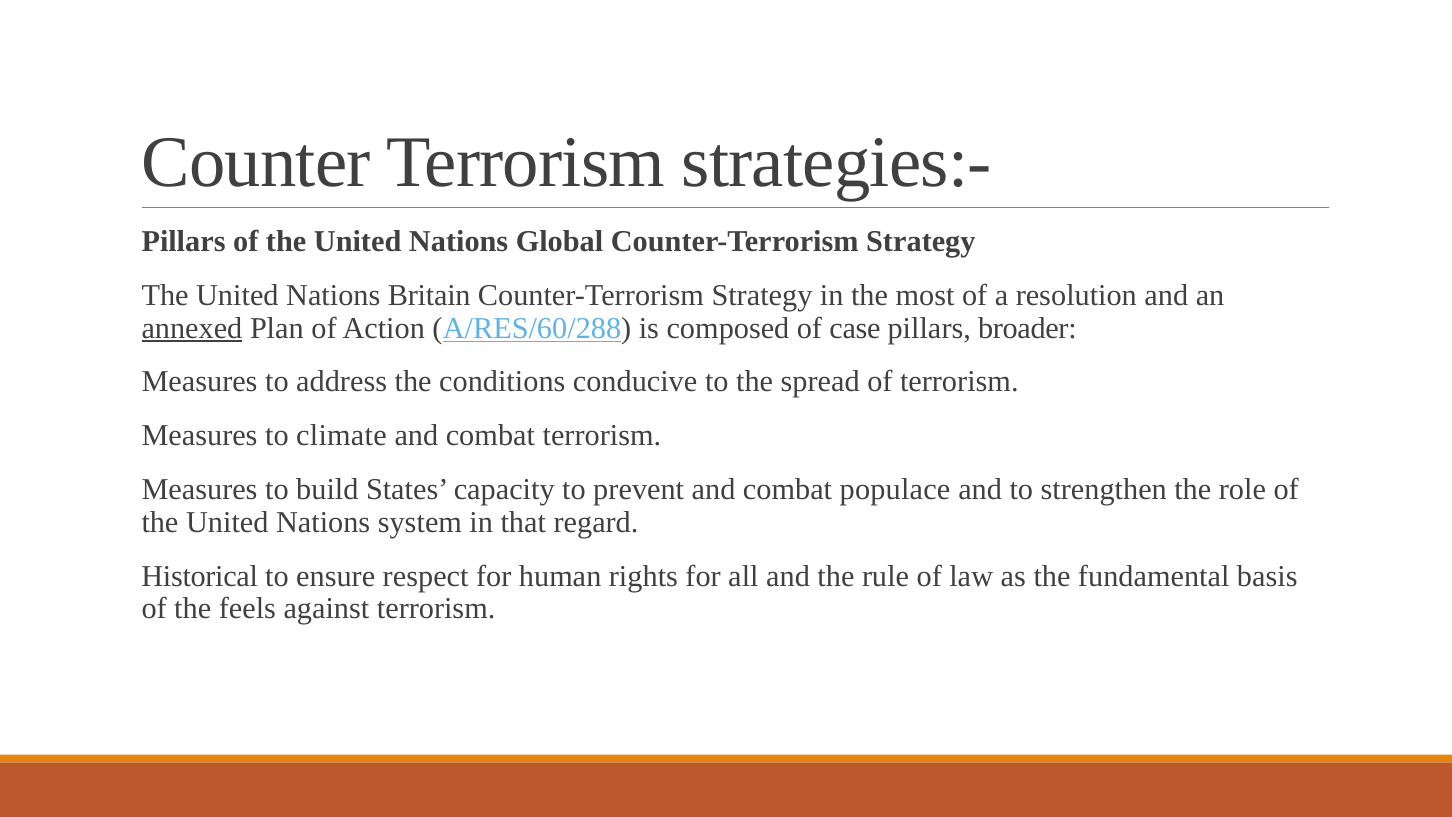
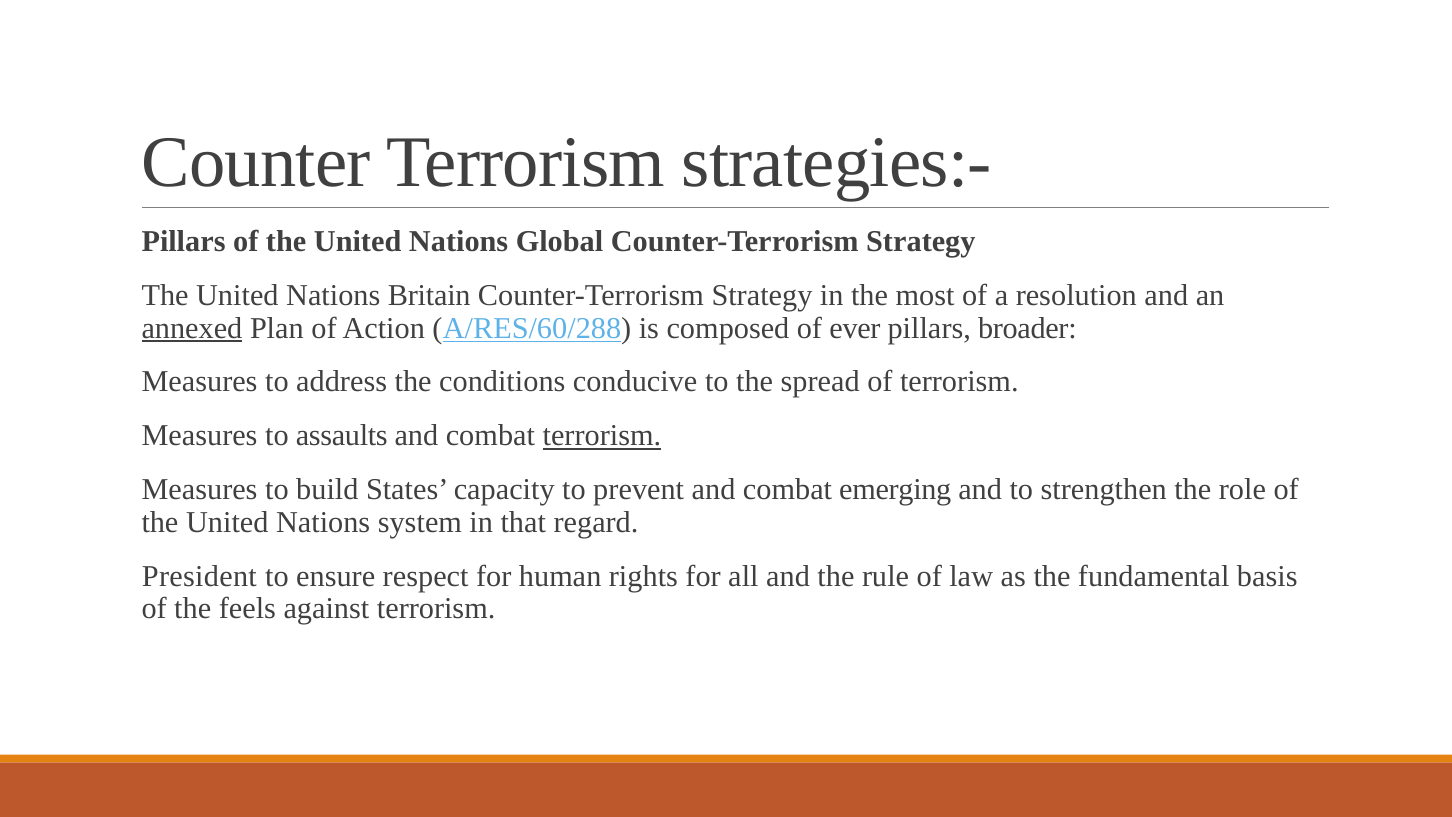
case: case -> ever
climate: climate -> assaults
terrorism at (602, 436) underline: none -> present
populace: populace -> emerging
Historical: Historical -> President
